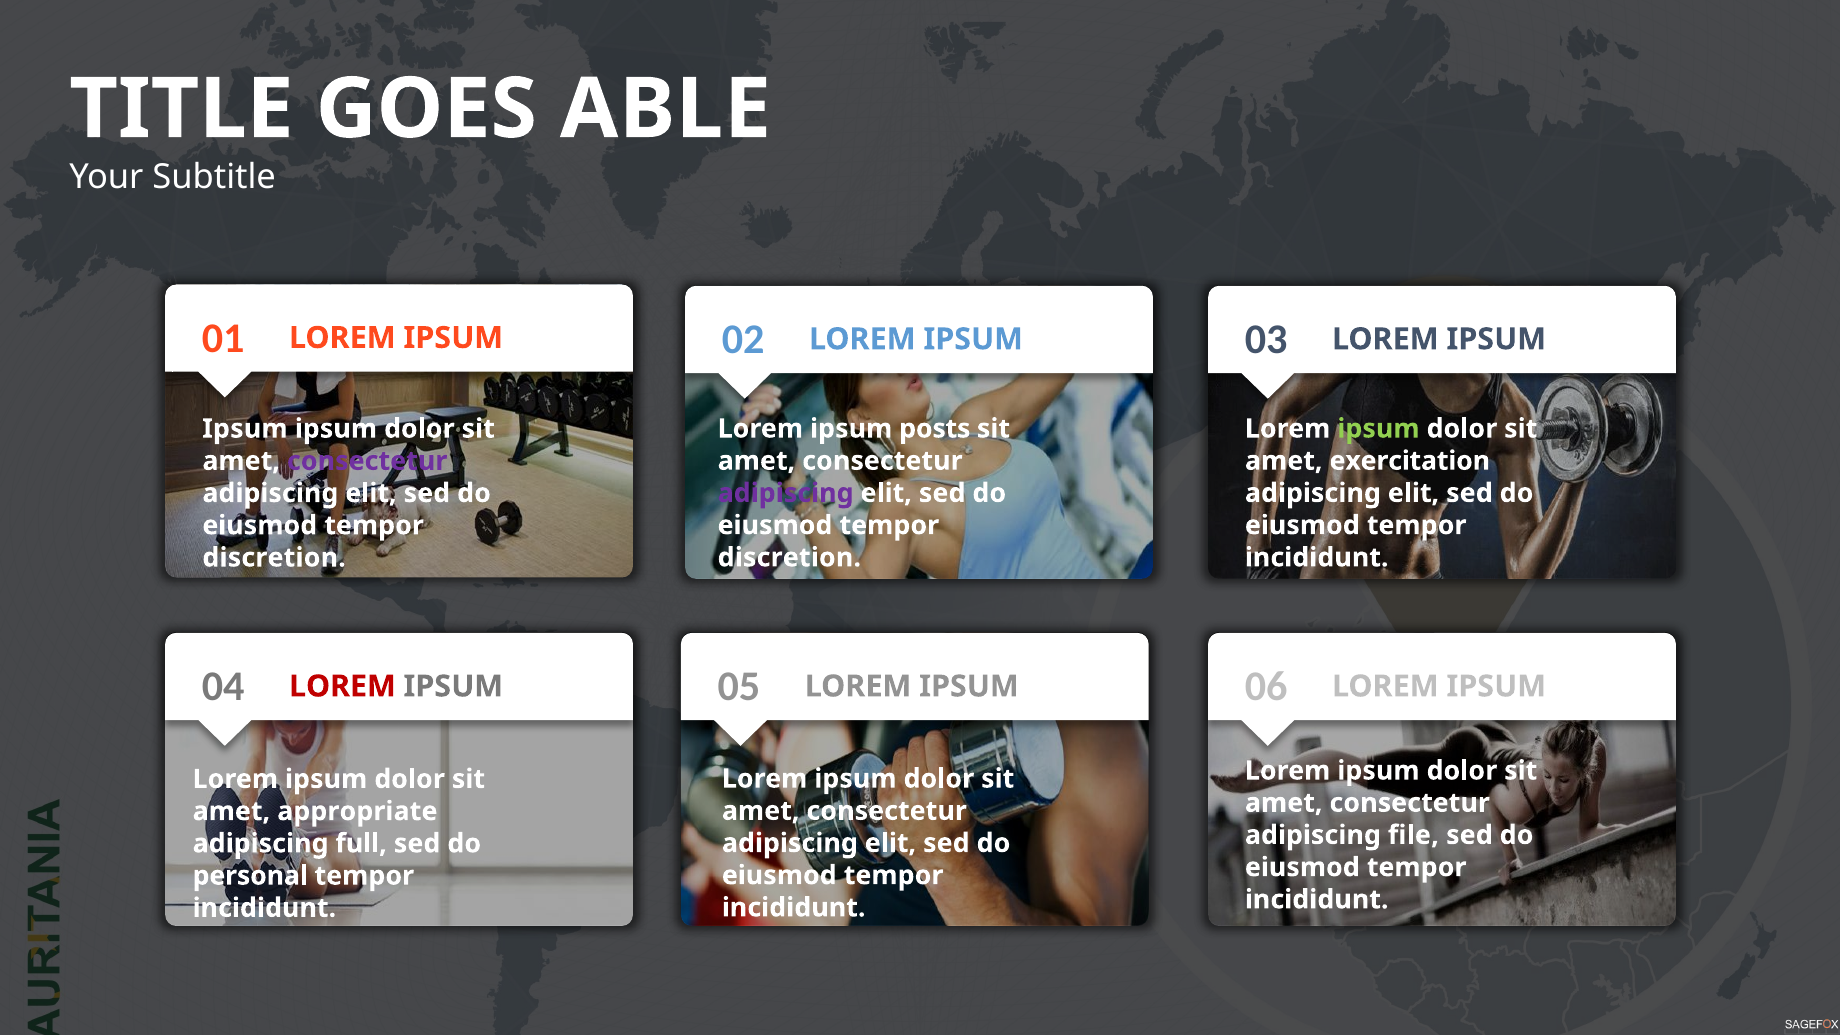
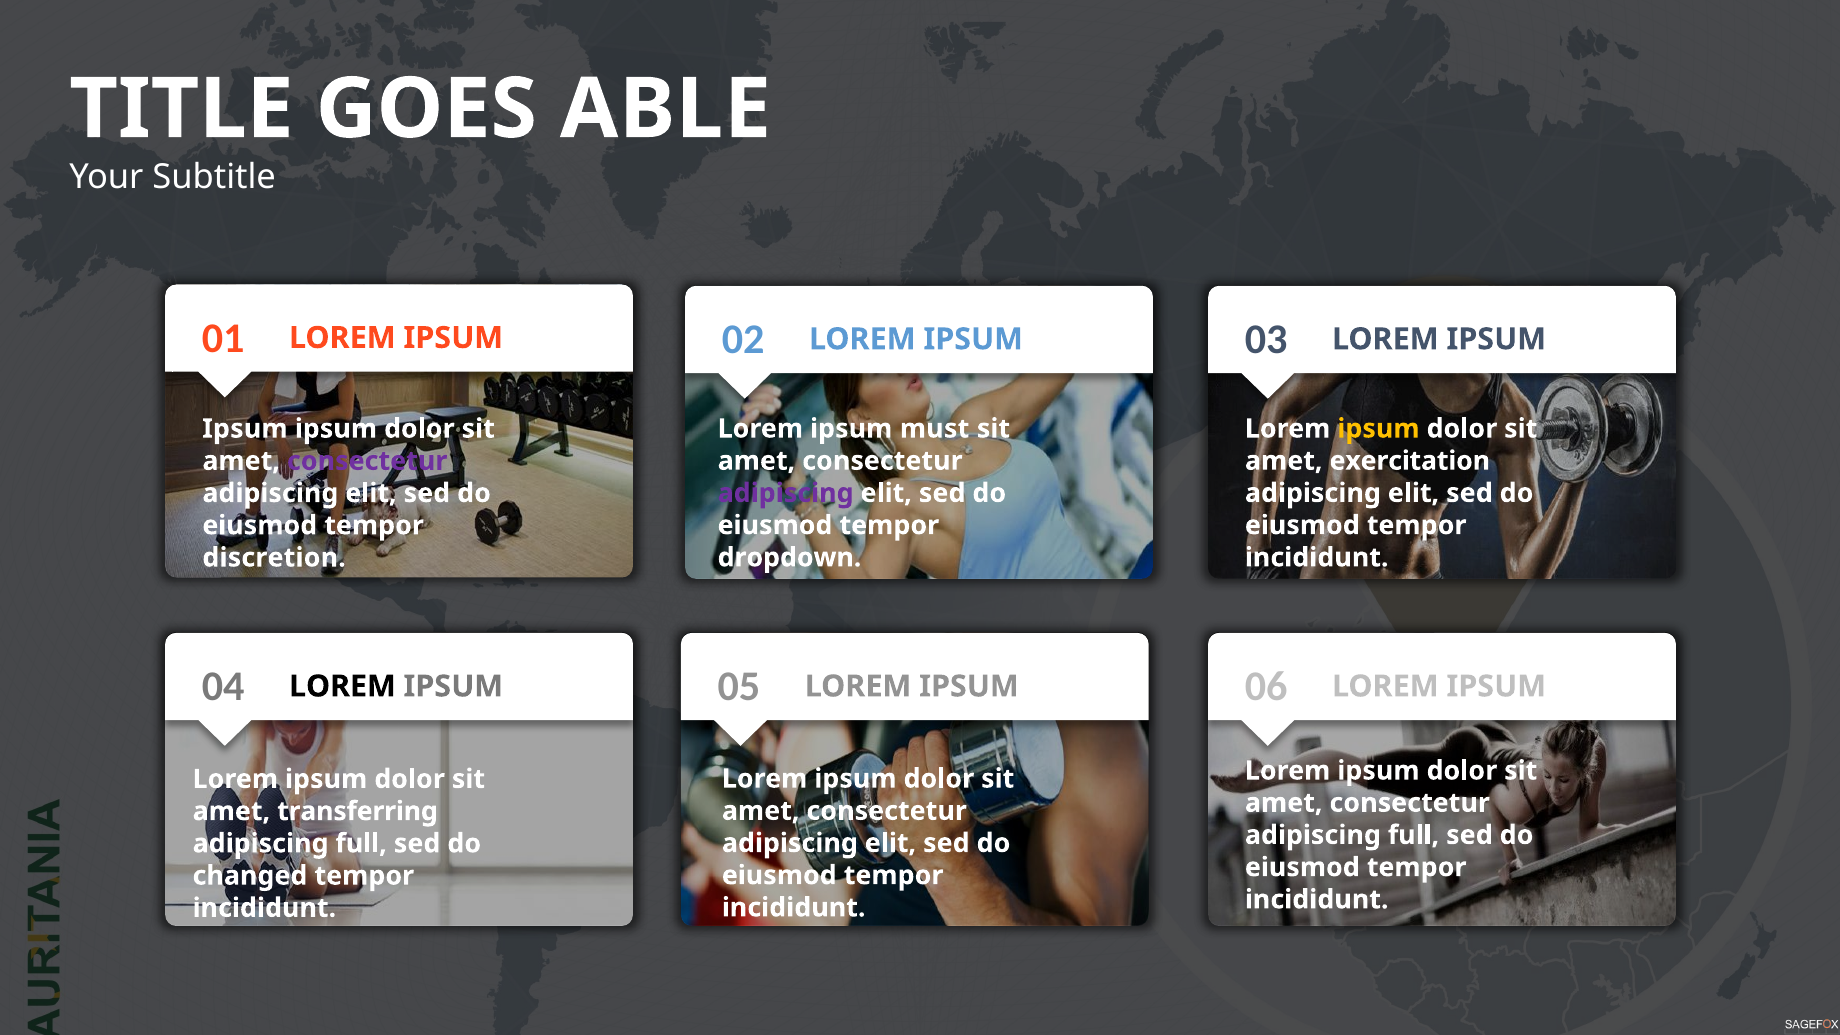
posts: posts -> must
ipsum at (1378, 429) colour: light green -> yellow
discretion at (789, 558): discretion -> dropdown
LOREM at (342, 686) colour: red -> black
appropriate: appropriate -> transferring
file at (1413, 835): file -> full
personal: personal -> changed
